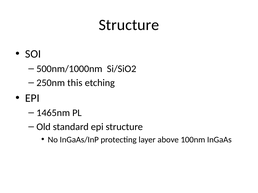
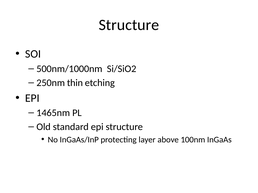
this: this -> thin
